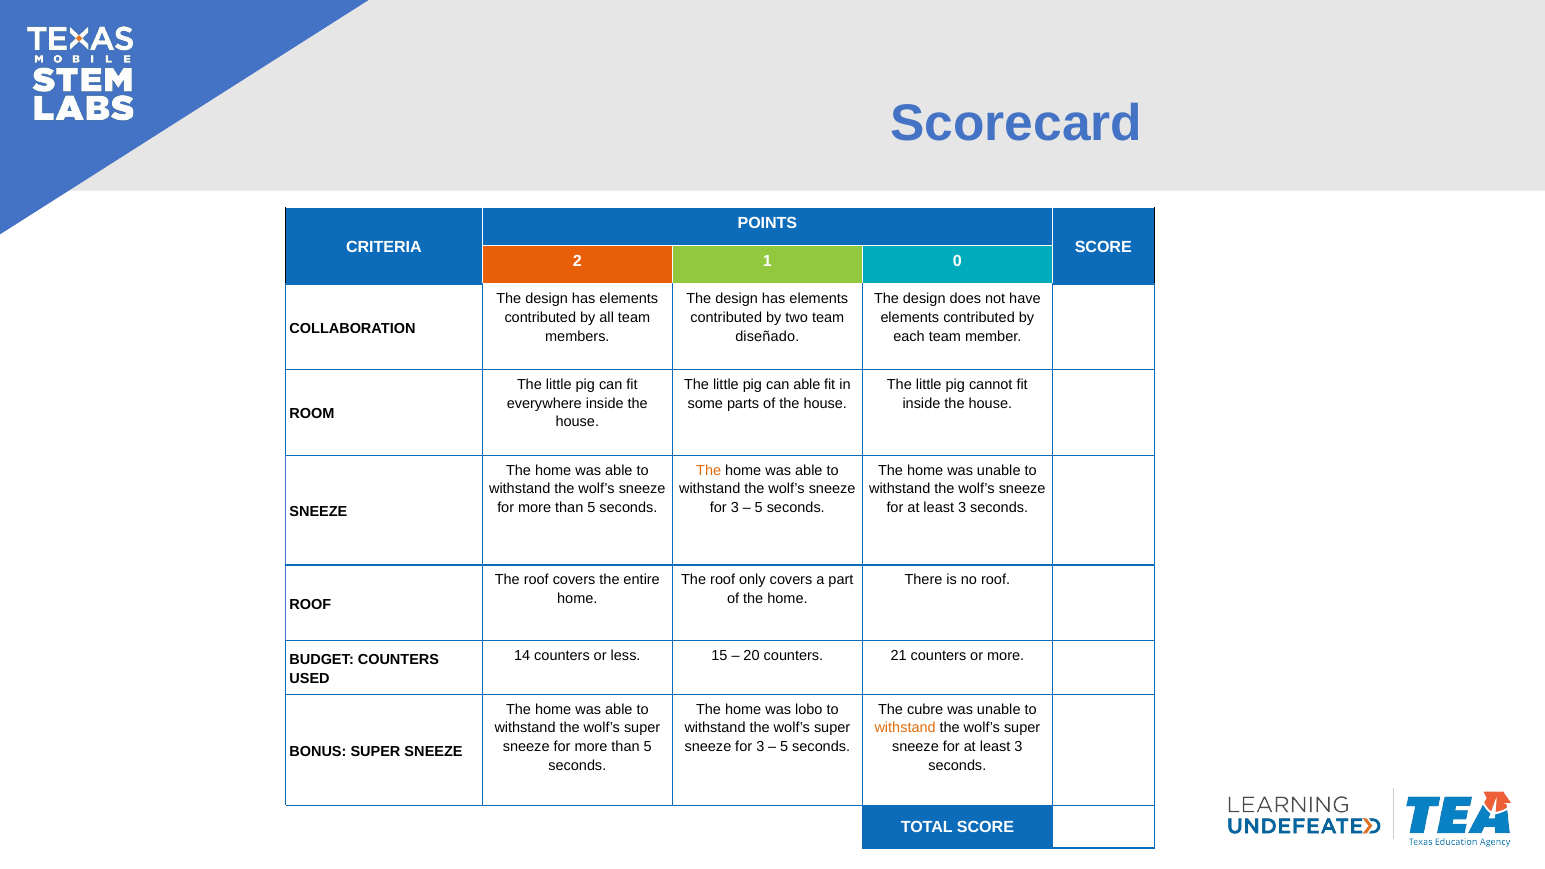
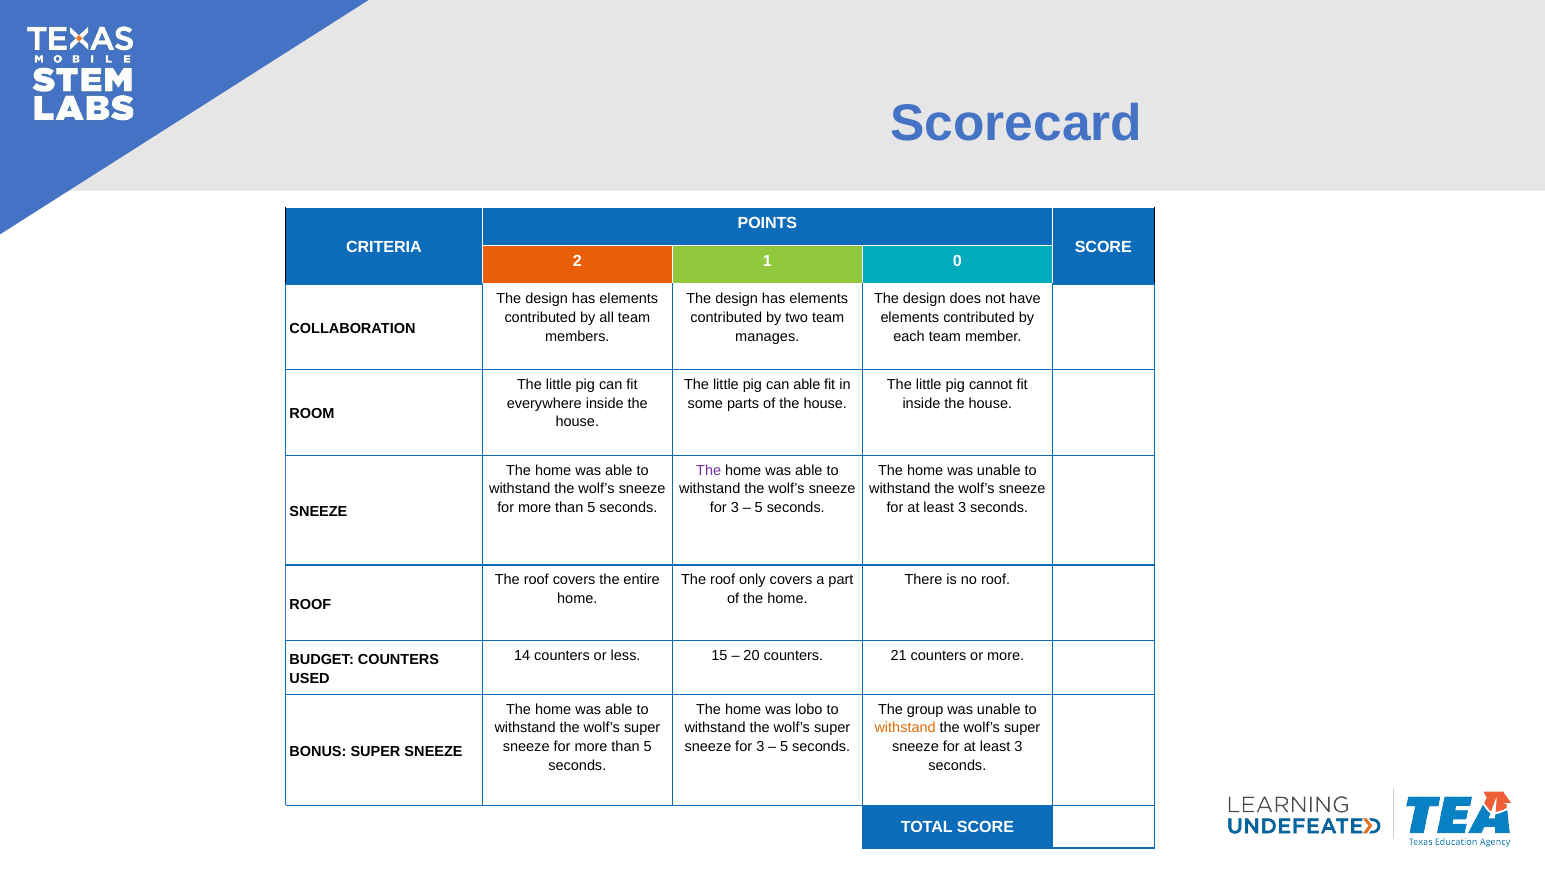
diseñado: diseñado -> manages
The at (709, 470) colour: orange -> purple
cubre: cubre -> group
